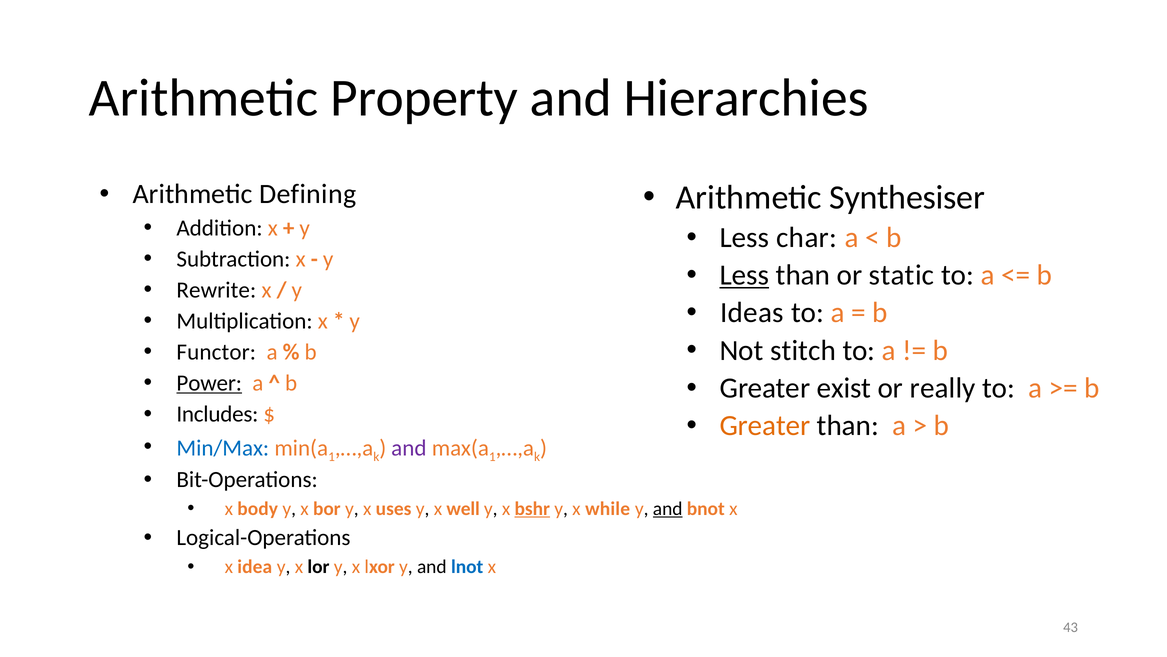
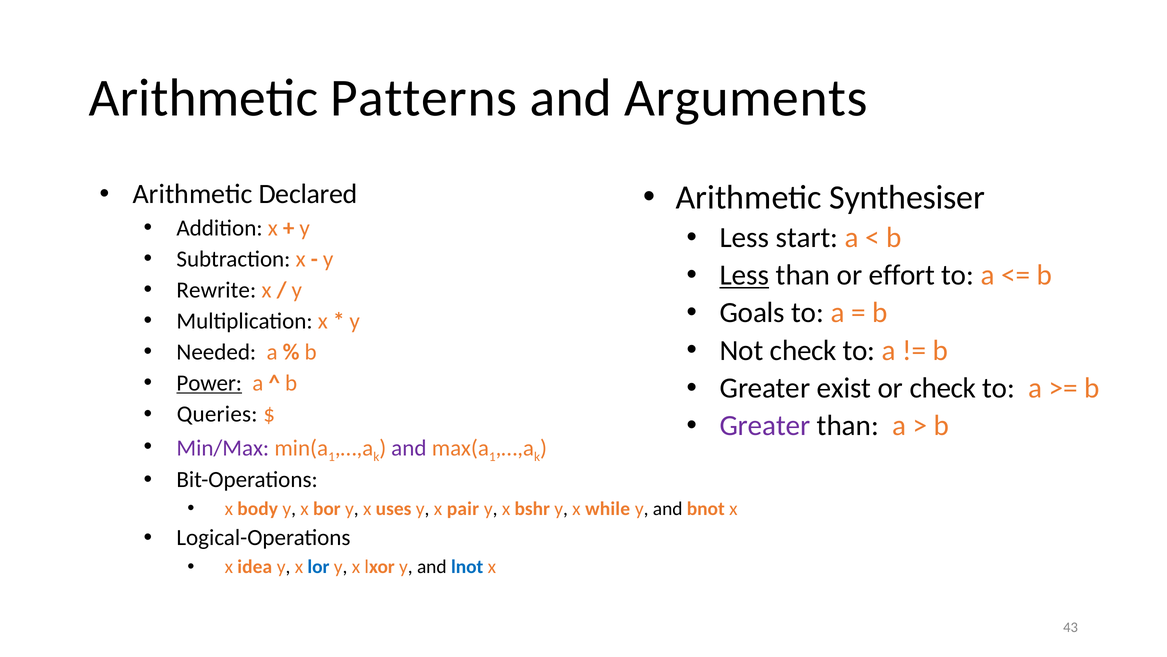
Property: Property -> Patterns
Hierarchies: Hierarchies -> Arguments
Defining: Defining -> Declared
char: char -> start
static: static -> effort
Ideas: Ideas -> Goals
Not stitch: stitch -> check
Functor: Functor -> Needed
or really: really -> check
Includes: Includes -> Queries
Greater at (765, 425) colour: orange -> purple
Min/Max colour: blue -> purple
well: well -> pair
bshr underline: present -> none
and at (668, 508) underline: present -> none
lor colour: black -> blue
